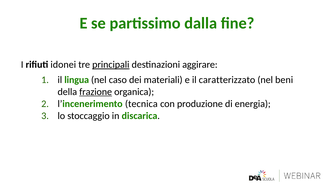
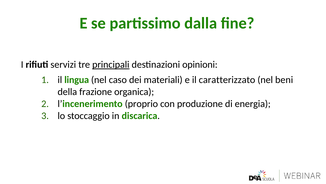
idonei: idonei -> servizi
aggirare: aggirare -> opinioni
frazione underline: present -> none
tecnica: tecnica -> proprio
